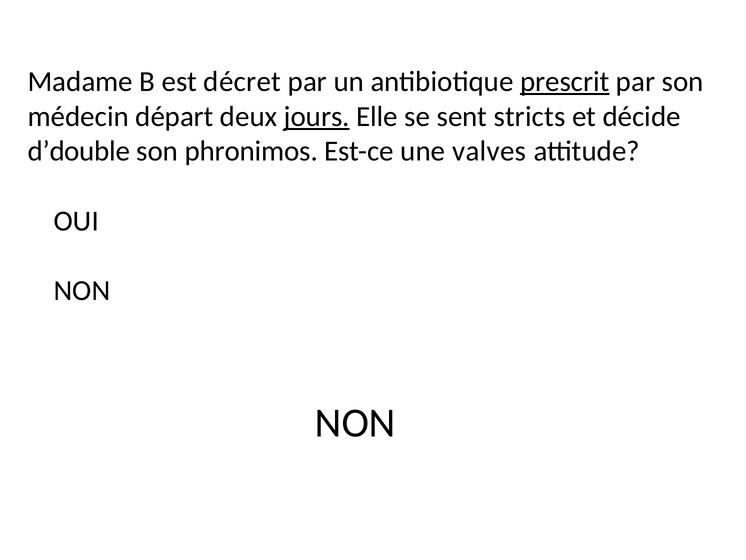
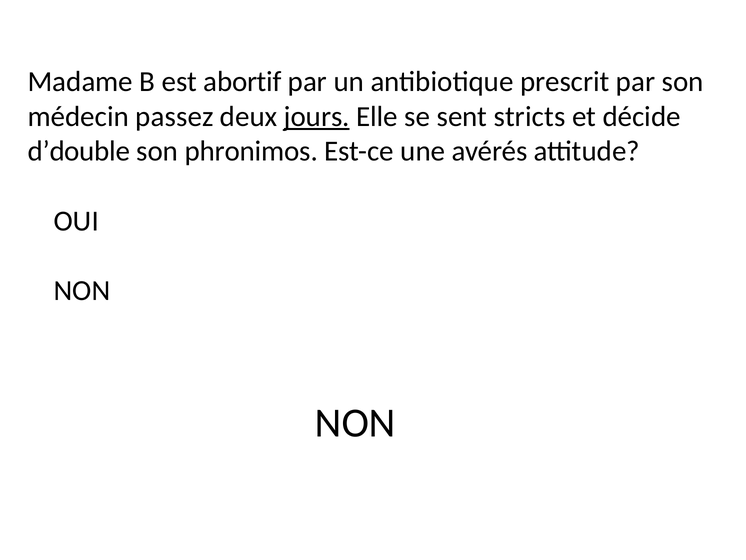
décret: décret -> abortif
prescrit underline: present -> none
départ: départ -> passez
valves: valves -> avérés
